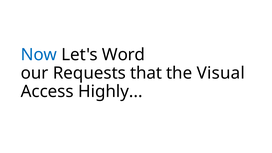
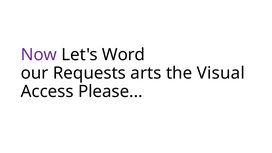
Now colour: blue -> purple
that: that -> arts
Highly: Highly -> Please
